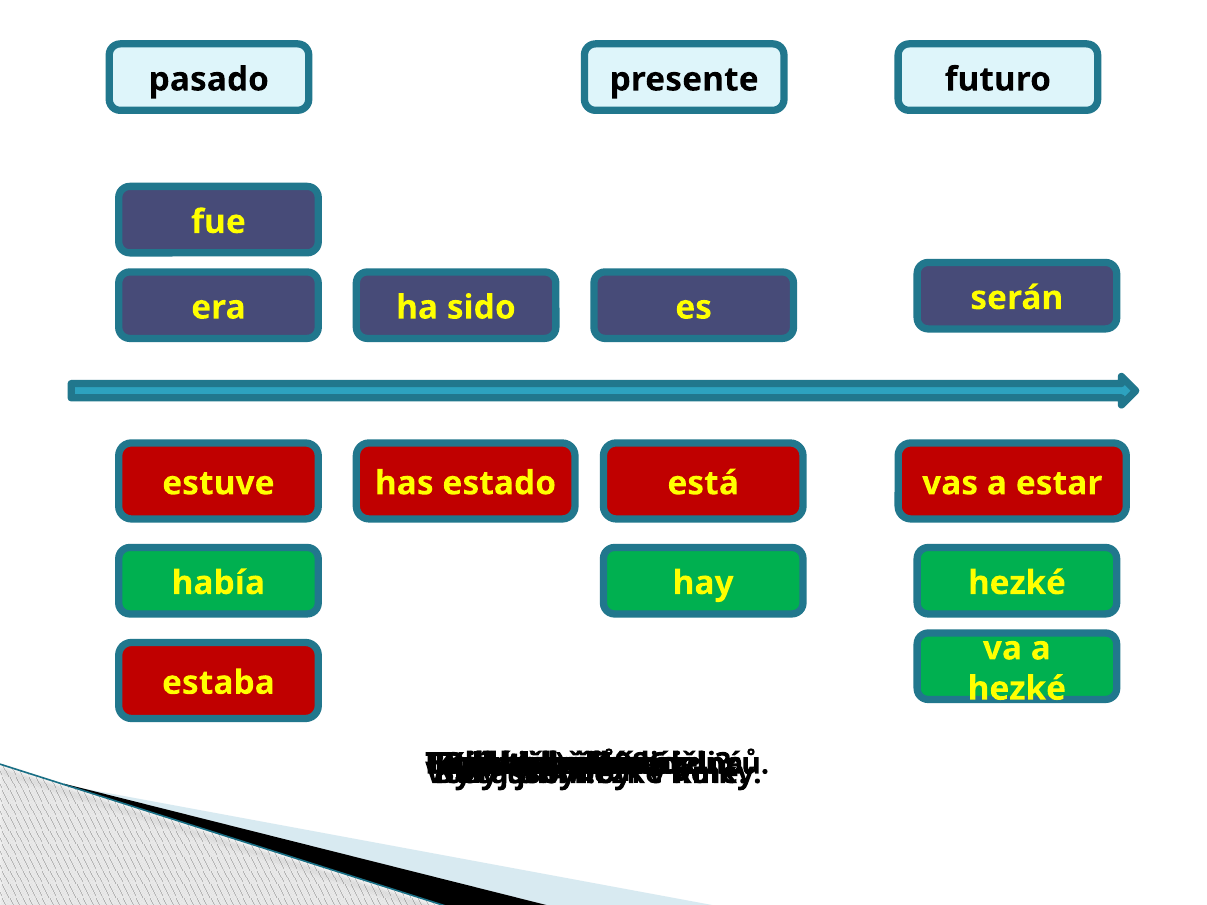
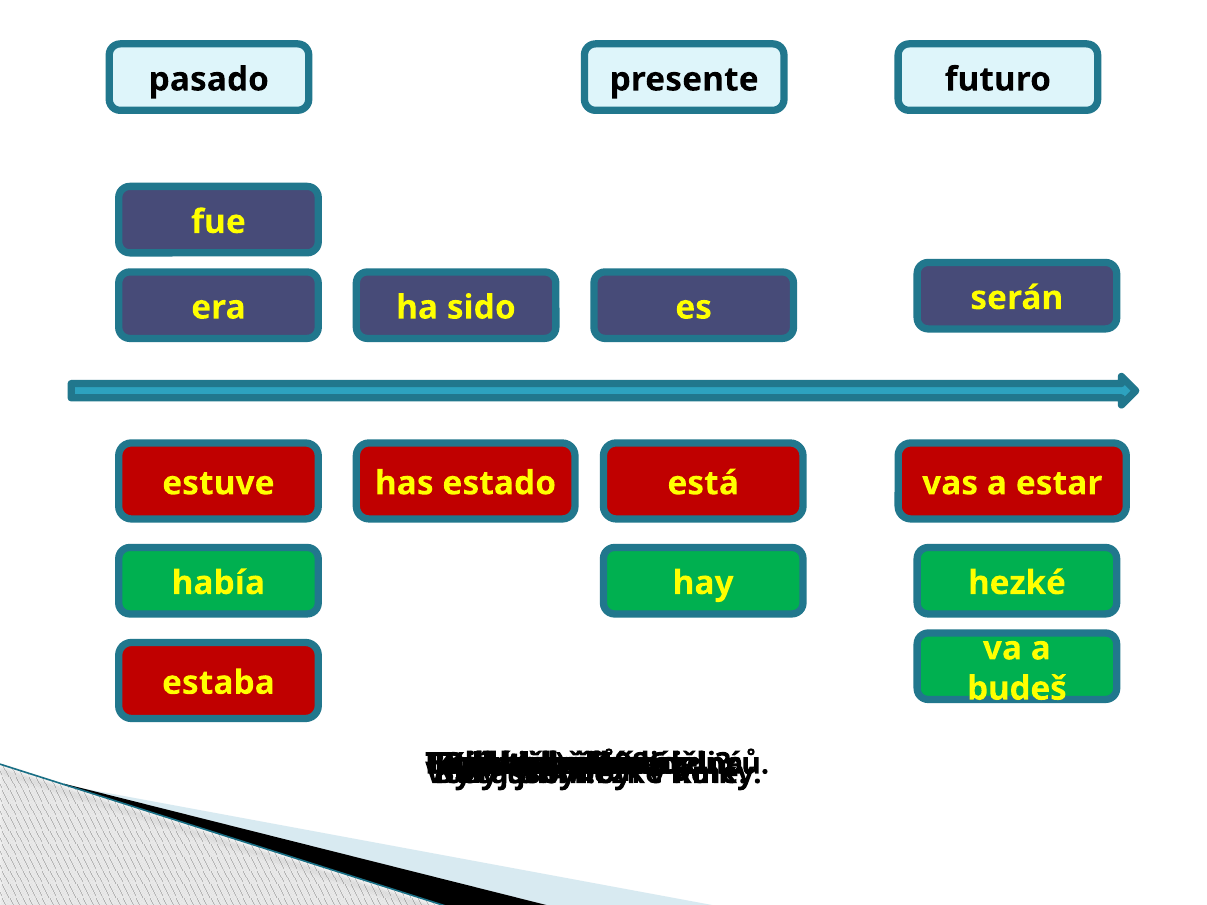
hezké at (1017, 689): hezké -> budeš
